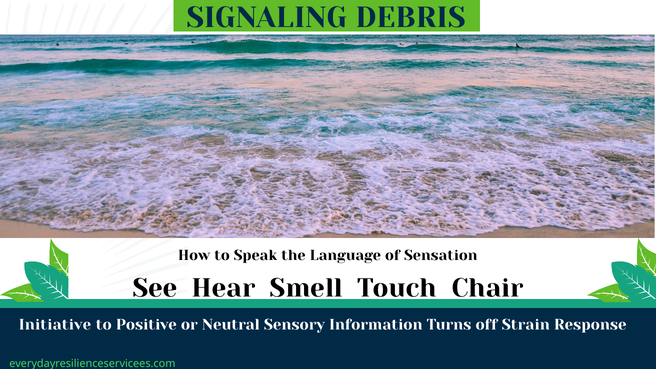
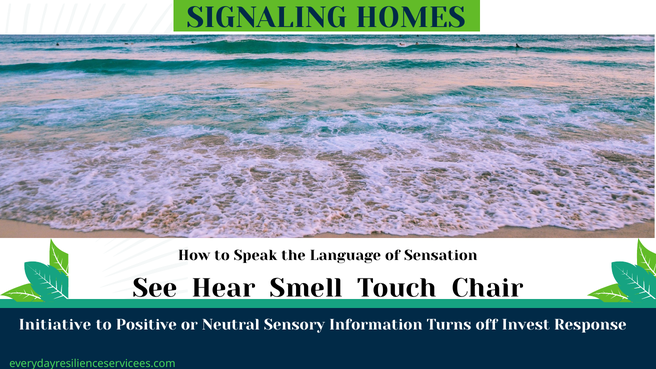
DEBRIS: DEBRIS -> HOMES
Strain: Strain -> Invest
